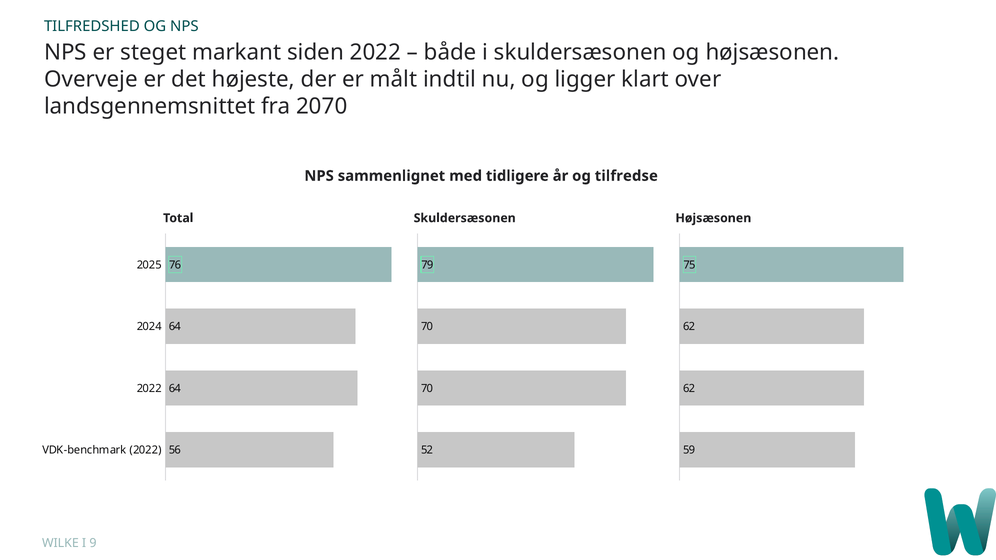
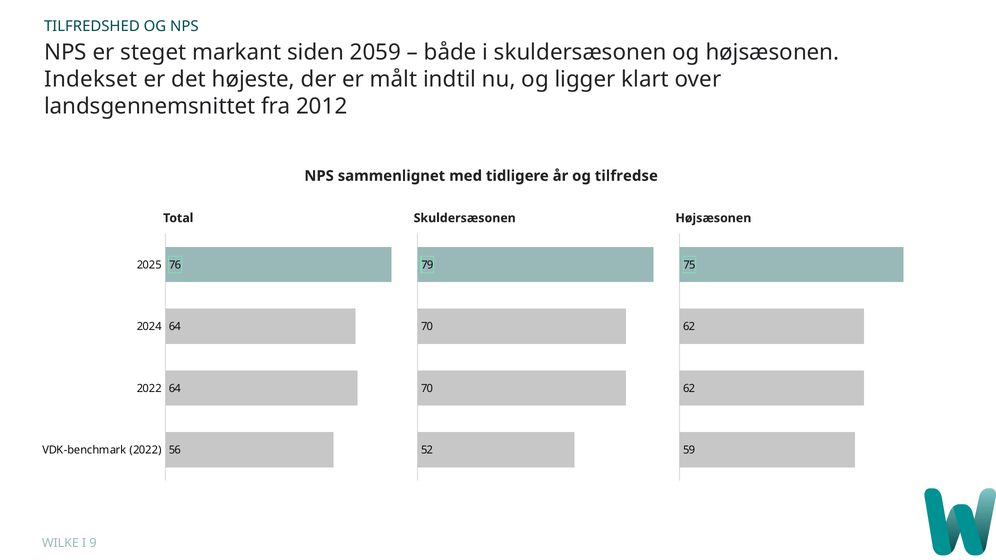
siden 2022: 2022 -> 2059
Overveje: Overveje -> Indekset
2070: 2070 -> 2012
